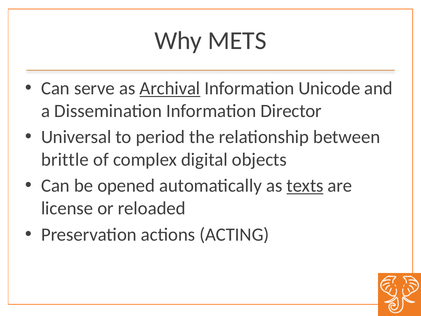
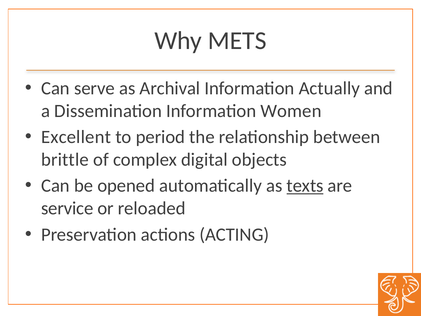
Archival underline: present -> none
Unicode: Unicode -> Actually
Director: Director -> Women
Universal: Universal -> Excellent
license: license -> service
